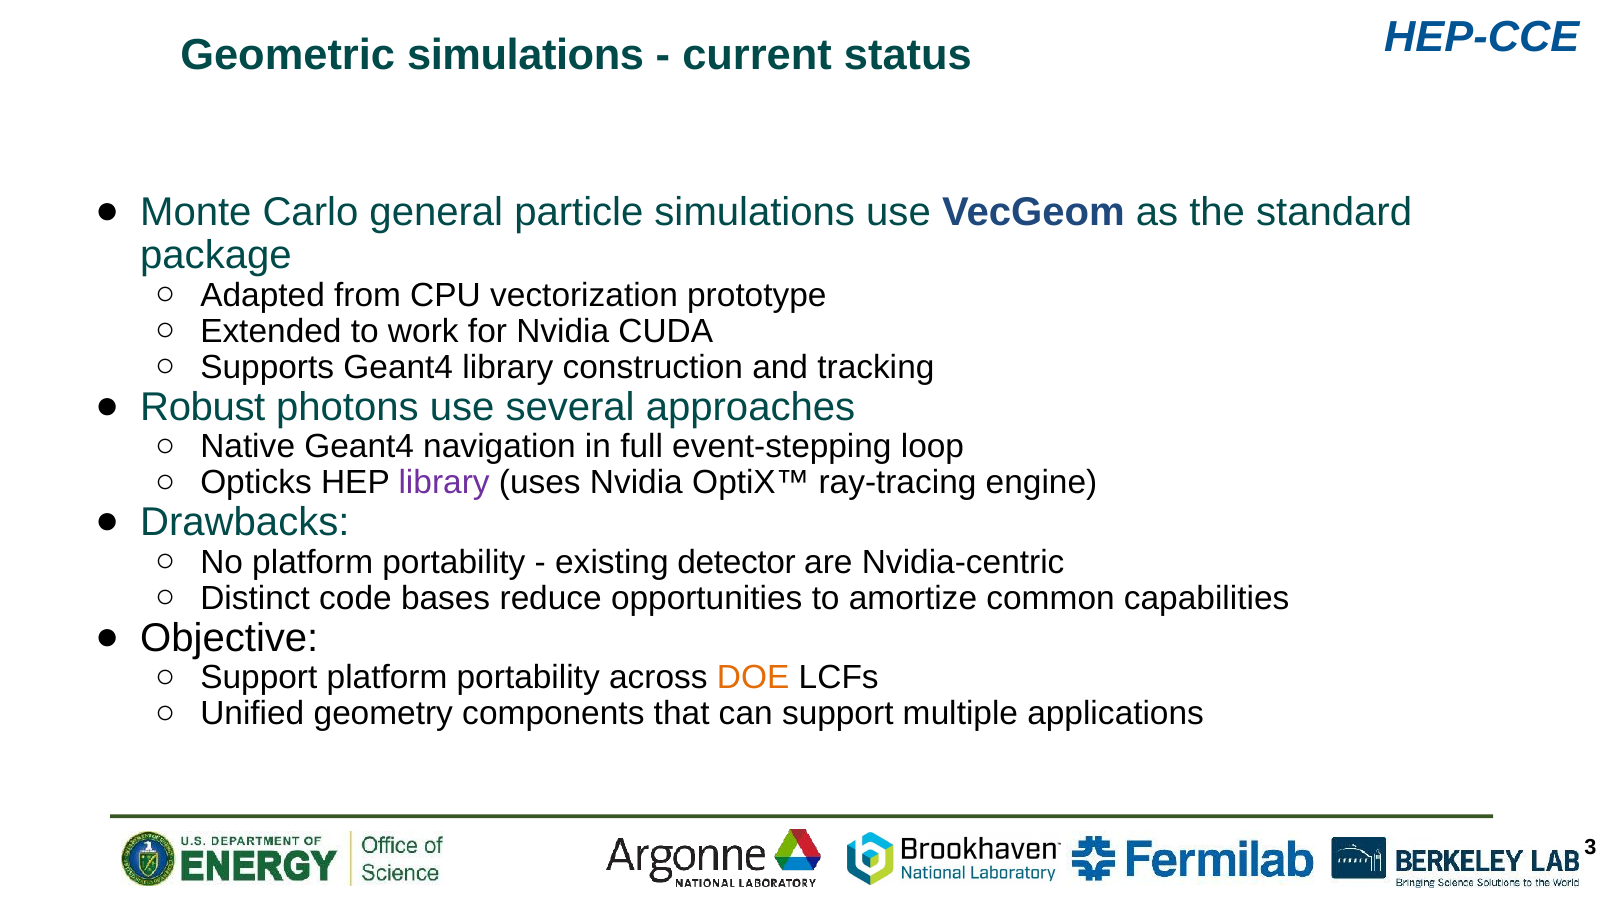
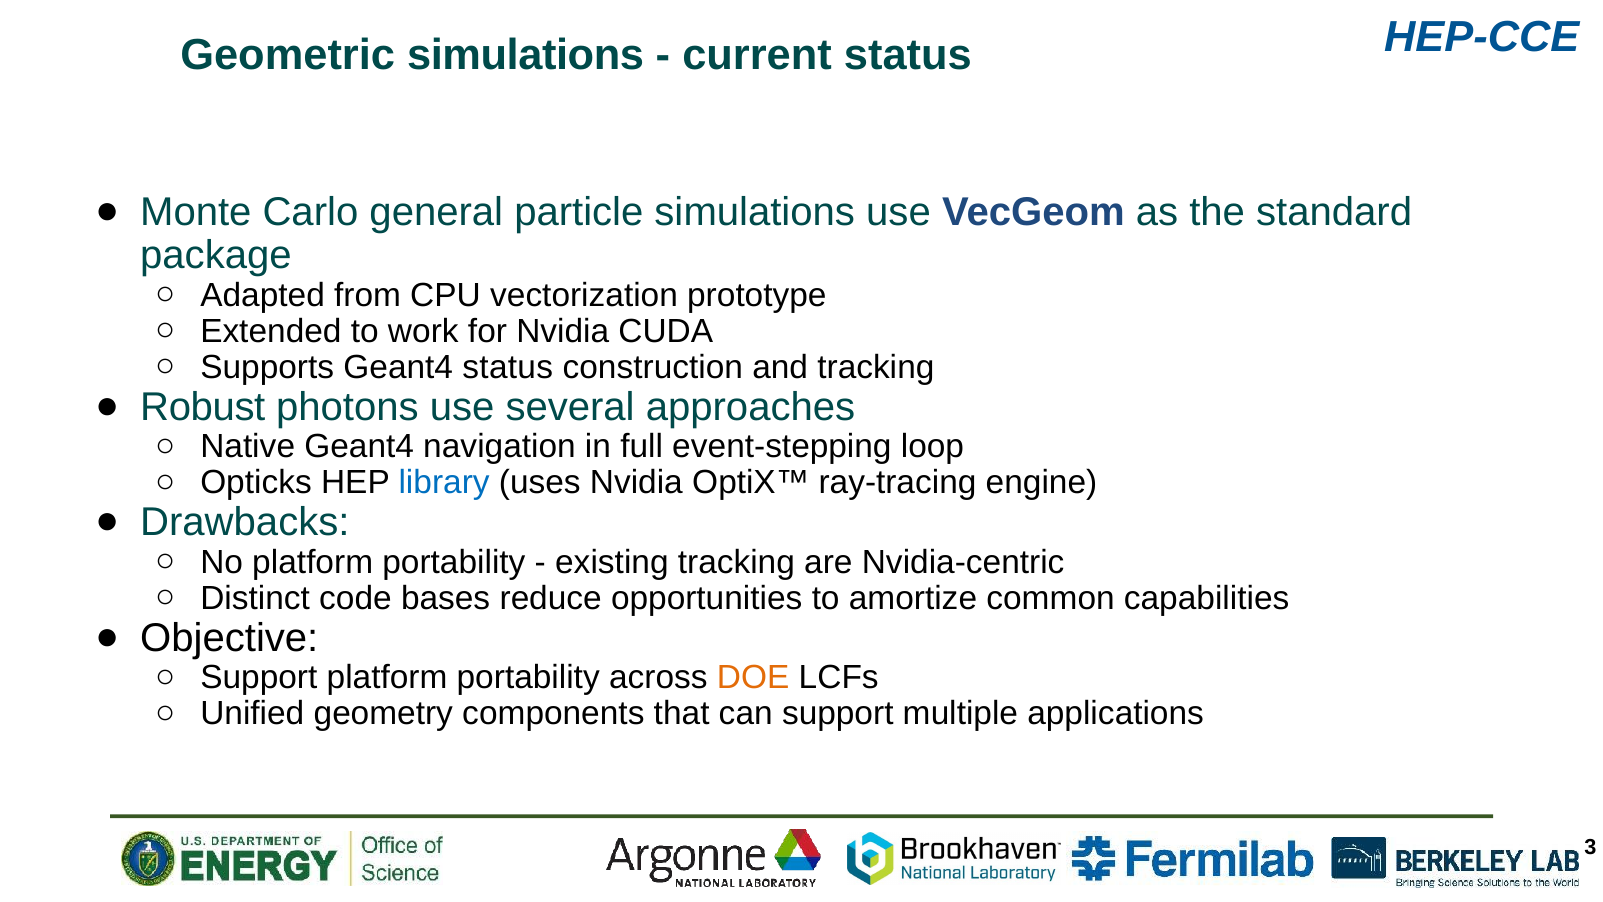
Geant4 library: library -> status
library at (444, 483) colour: purple -> blue
existing detector: detector -> tracking
